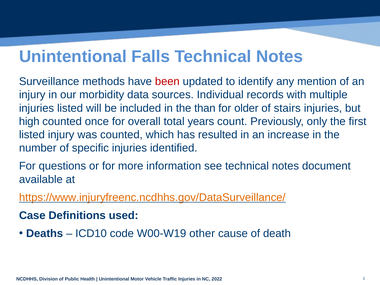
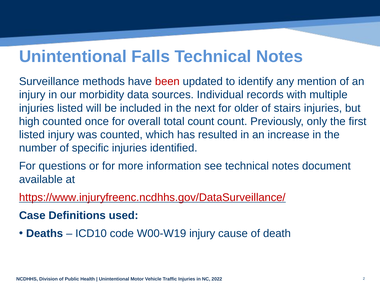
than: than -> next
total years: years -> count
https://www.injuryfreenc.ncdhhs.gov/DataSurveillance/ colour: orange -> red
W00-W19 other: other -> injury
